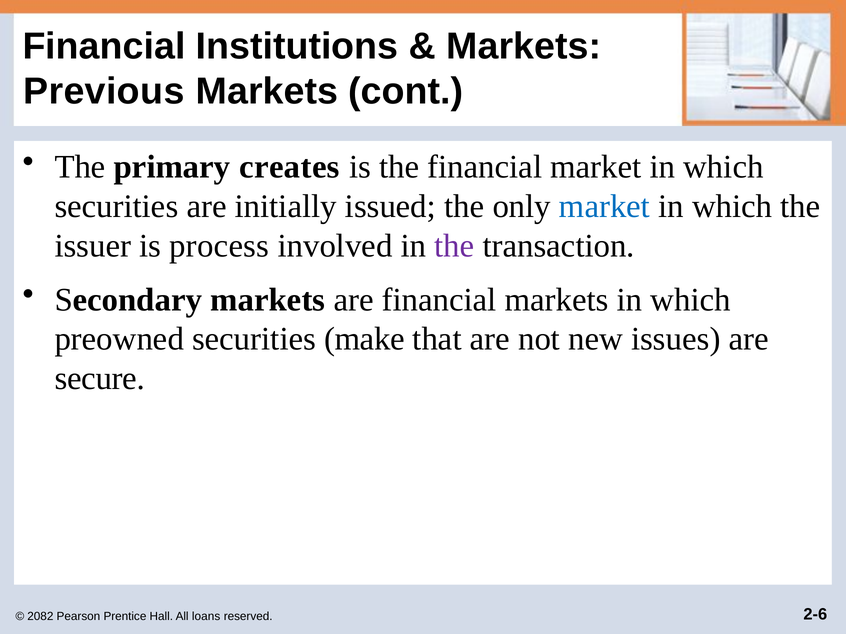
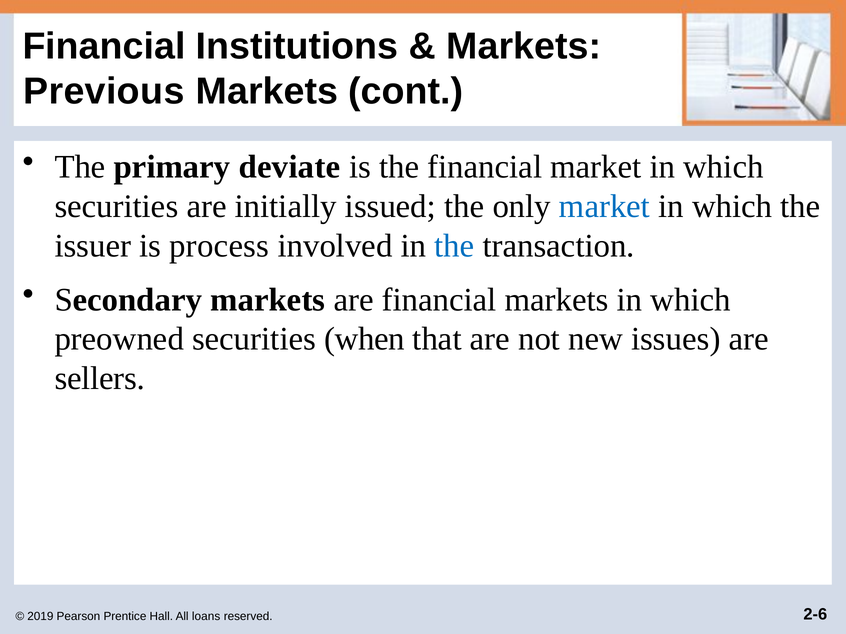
creates: creates -> deviate
the at (454, 246) colour: purple -> blue
make: make -> when
secure: secure -> sellers
2082: 2082 -> 2019
